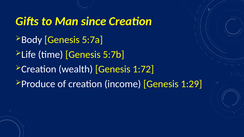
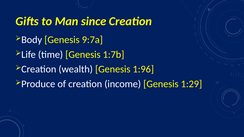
5:7a: 5:7a -> 9:7a
5:7b: 5:7b -> 1:7b
1:72: 1:72 -> 1:96
